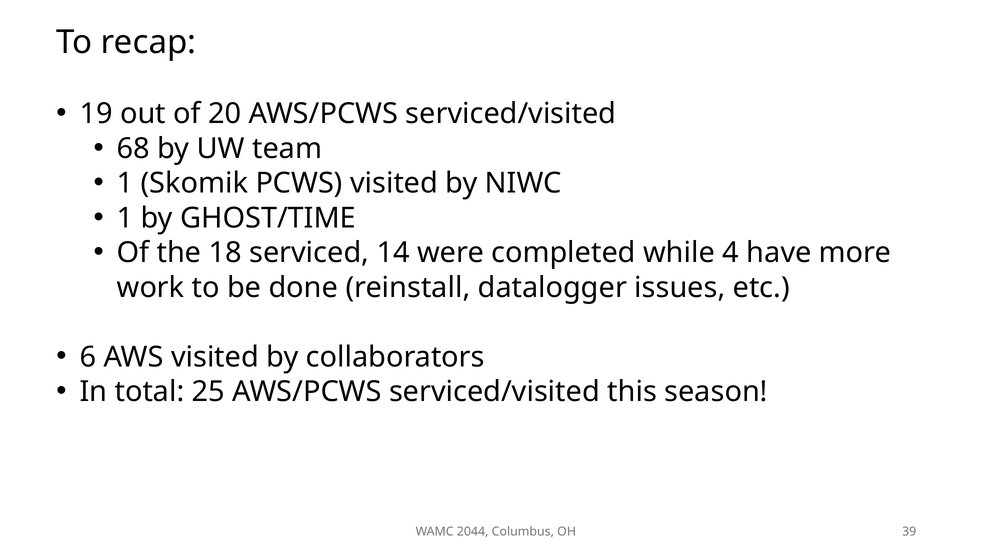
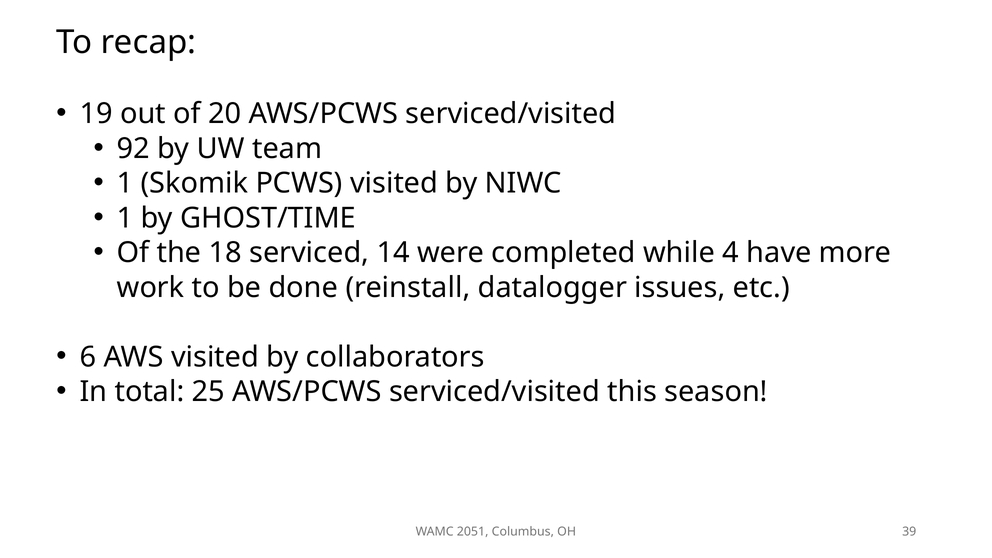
68: 68 -> 92
2044: 2044 -> 2051
